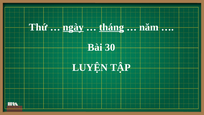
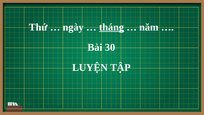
ngày underline: present -> none
